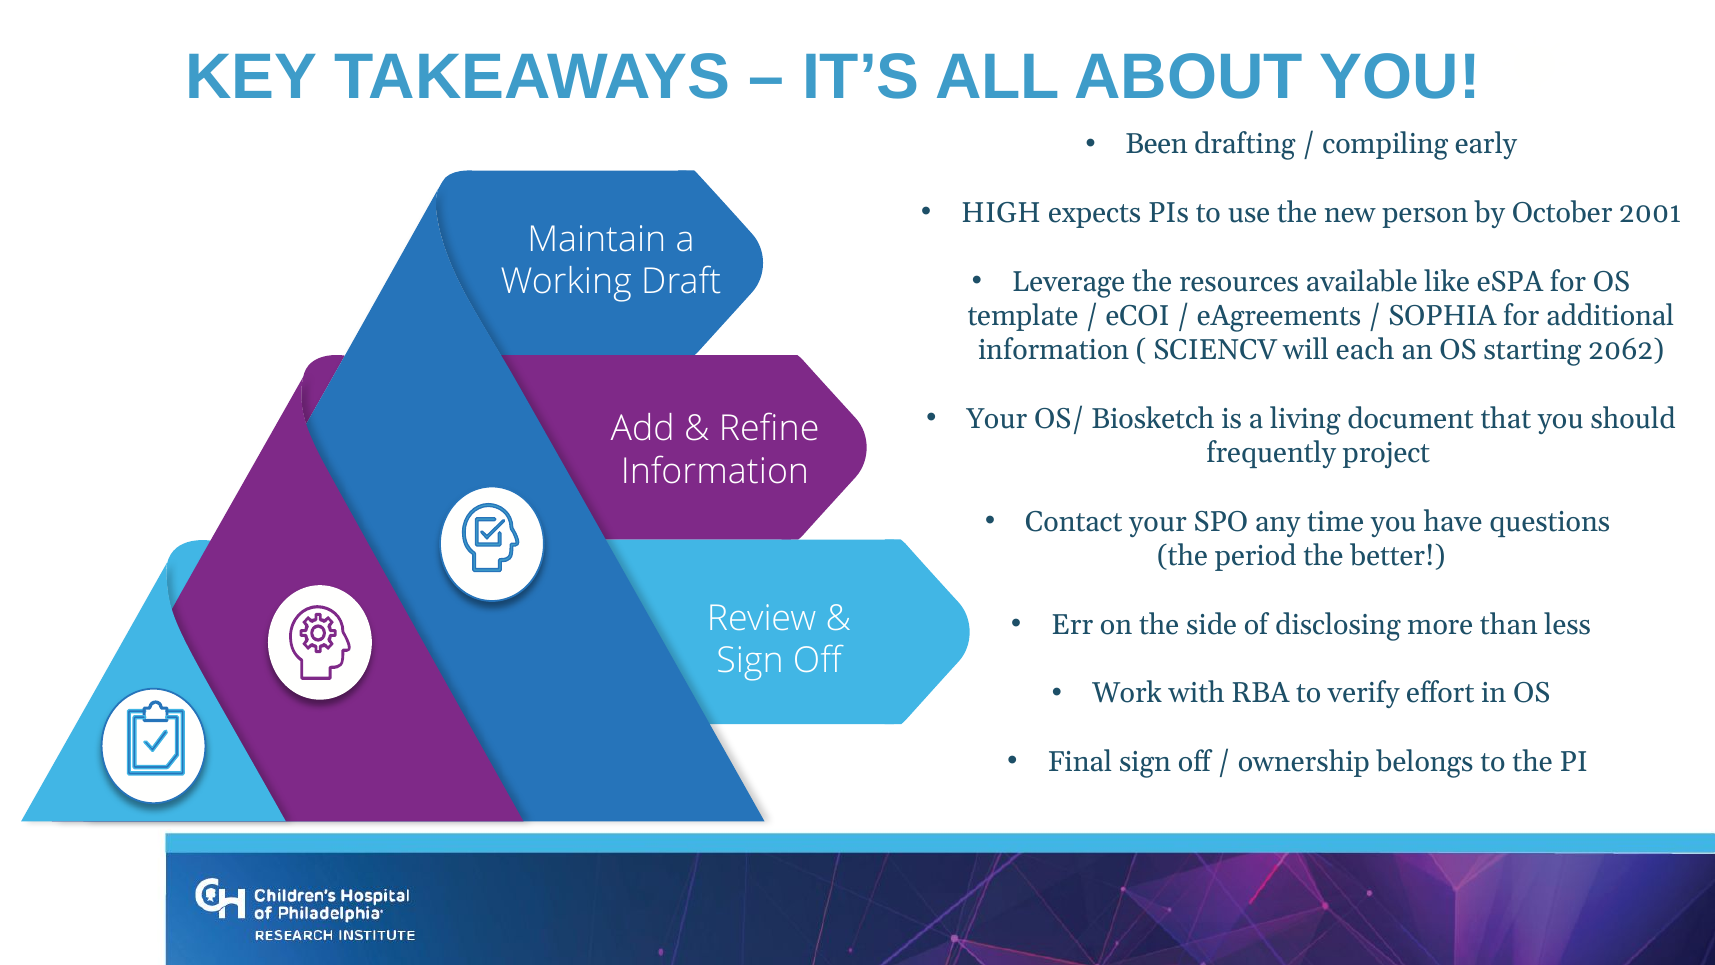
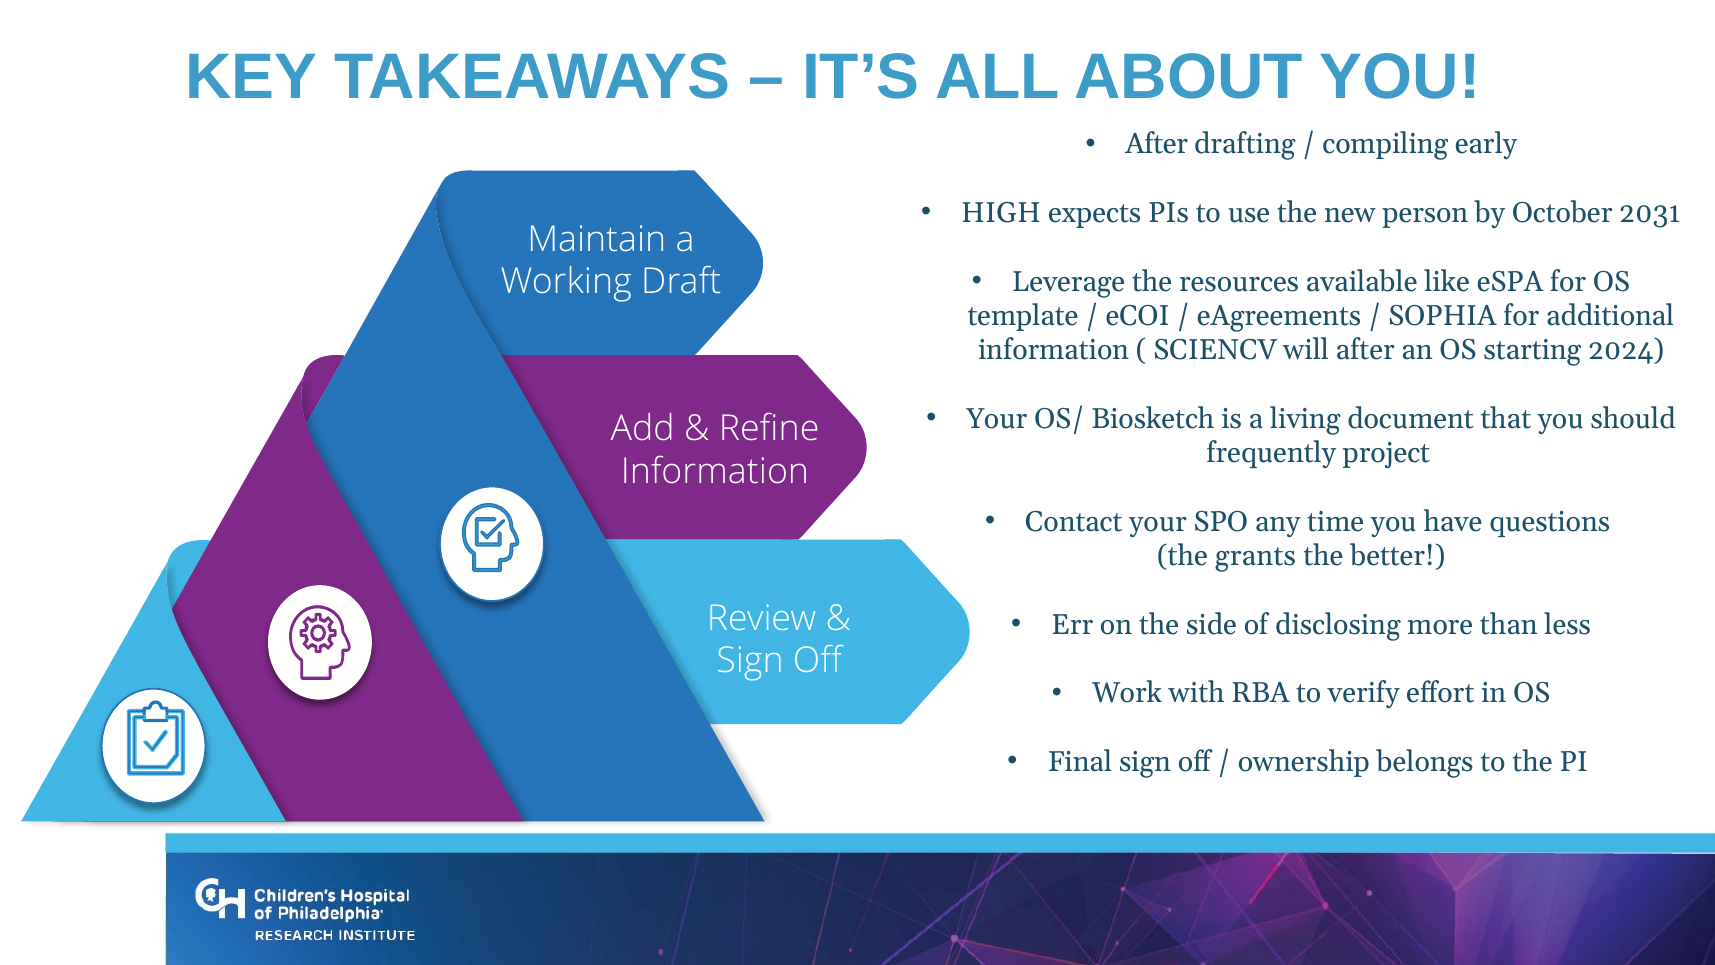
Been at (1157, 145): Been -> After
2001: 2001 -> 2031
will each: each -> after
2062: 2062 -> 2024
period: period -> grants
